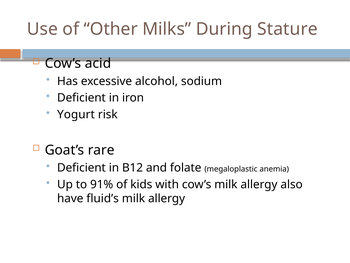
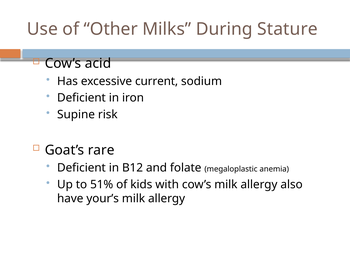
alcohol: alcohol -> current
Yogurt: Yogurt -> Supine
91%: 91% -> 51%
fluid’s: fluid’s -> your’s
